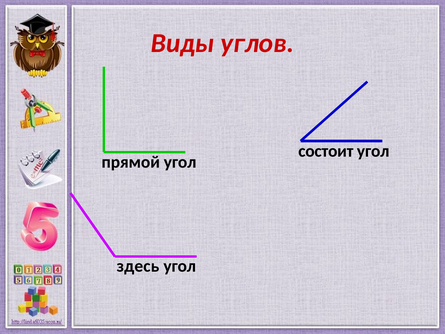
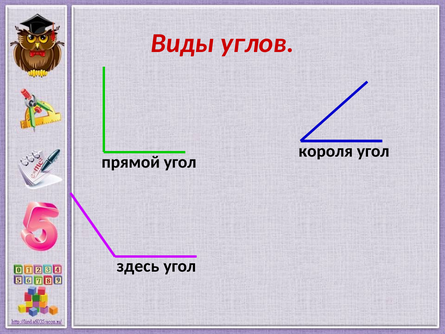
состоит: состоит -> короля
